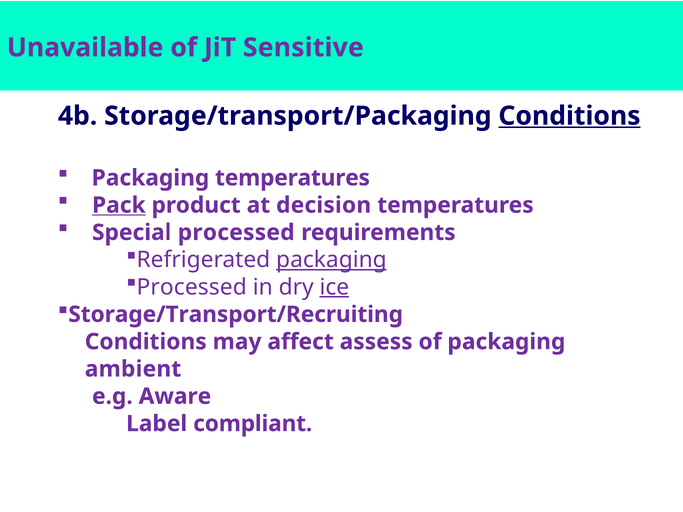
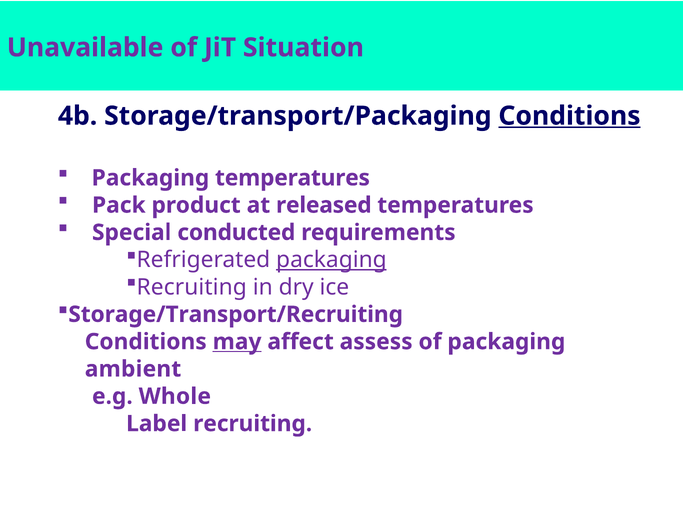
Sensitive: Sensitive -> Situation
Pack underline: present -> none
decision: decision -> released
Special processed: processed -> conducted
Processed at (192, 287): Processed -> Recruiting
ice underline: present -> none
may underline: none -> present
Aware: Aware -> Whole
Label compliant: compliant -> recruiting
